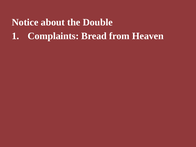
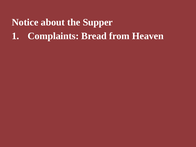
Double: Double -> Supper
